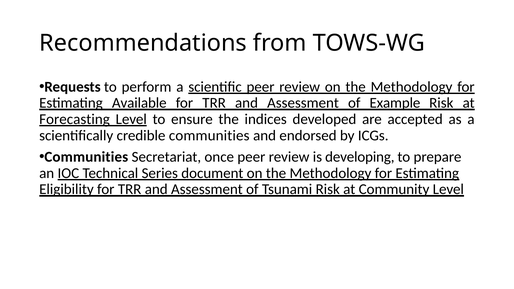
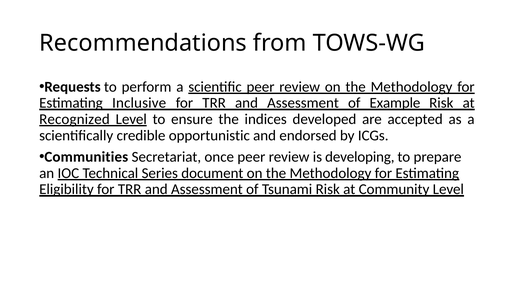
Available: Available -> Inclusive
Forecasting: Forecasting -> Recognized
credible communities: communities -> opportunistic
